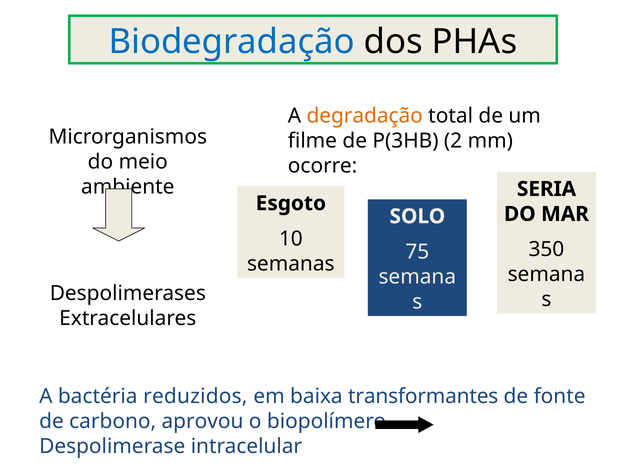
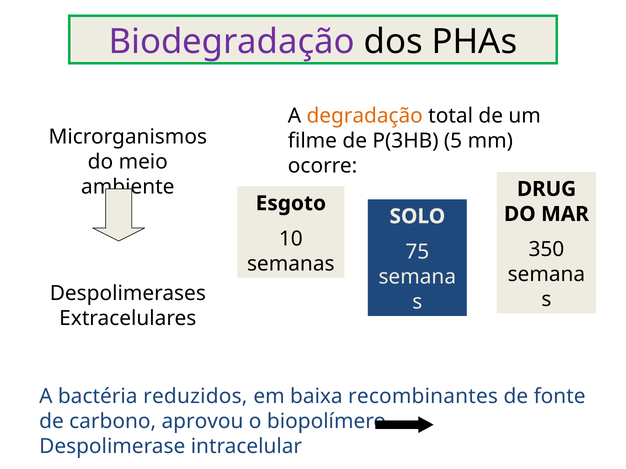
Biodegradação colour: blue -> purple
2: 2 -> 5
SERIA: SERIA -> DRUG
transformantes: transformantes -> recombinantes
